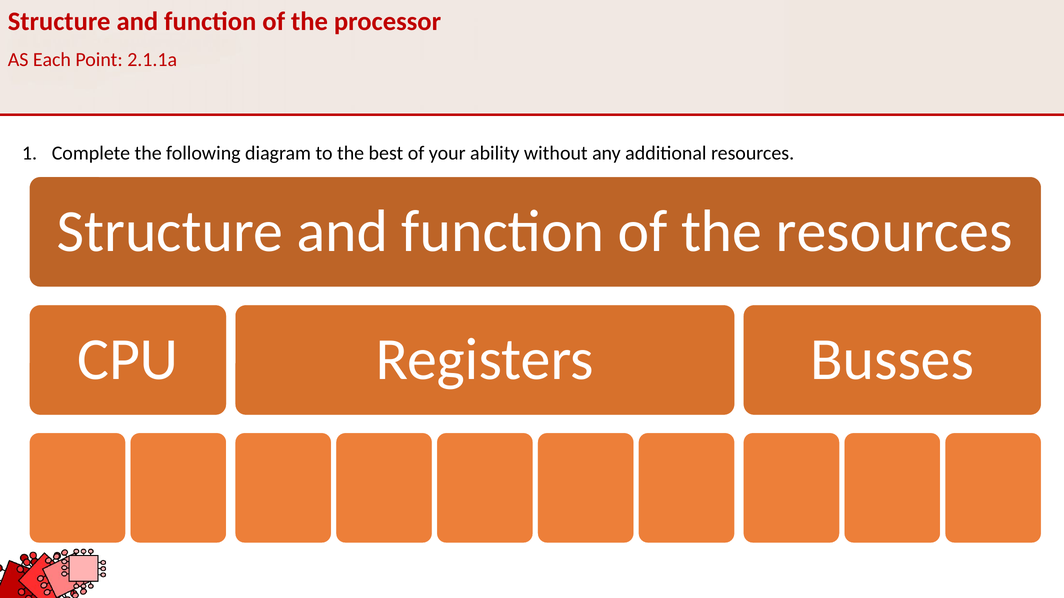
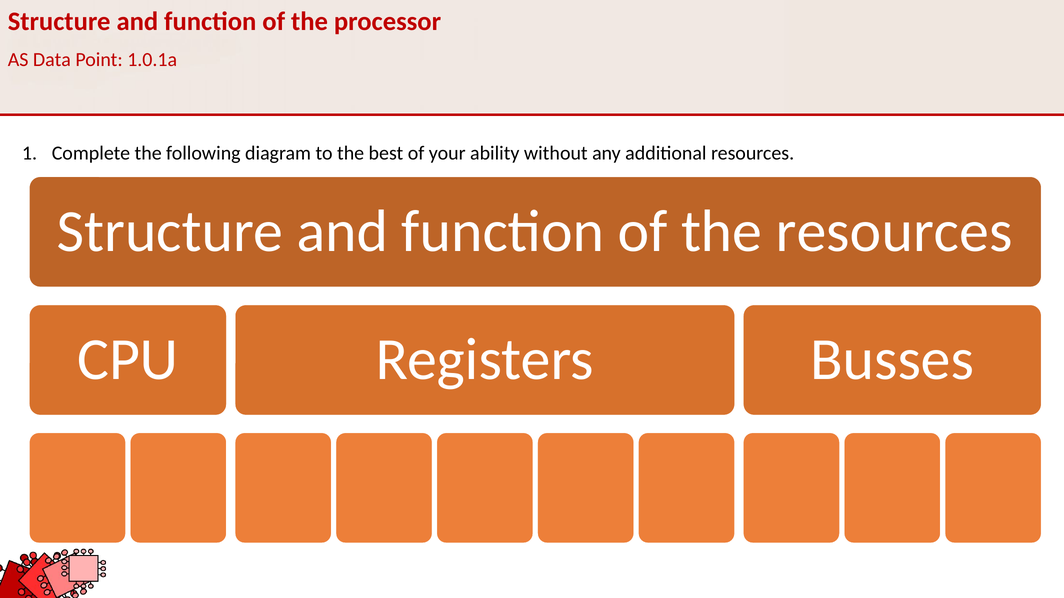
Each: Each -> Data
2.1.1a: 2.1.1a -> 1.0.1a
